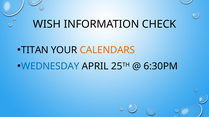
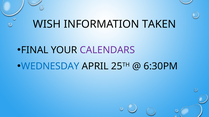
CHECK: CHECK -> TAKEN
TITAN: TITAN -> FINAL
CALENDARS colour: orange -> purple
